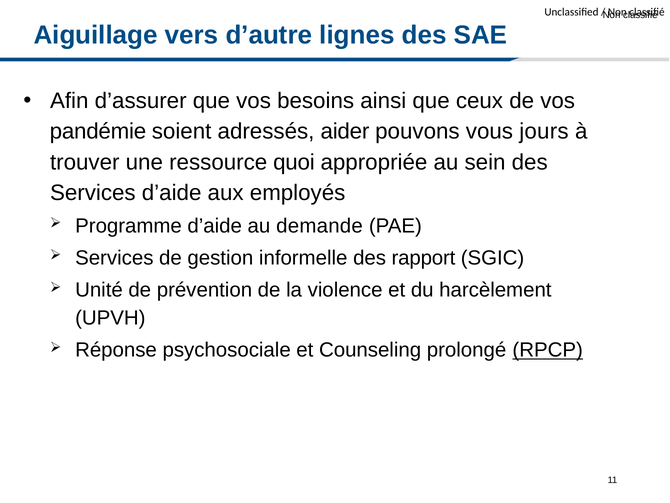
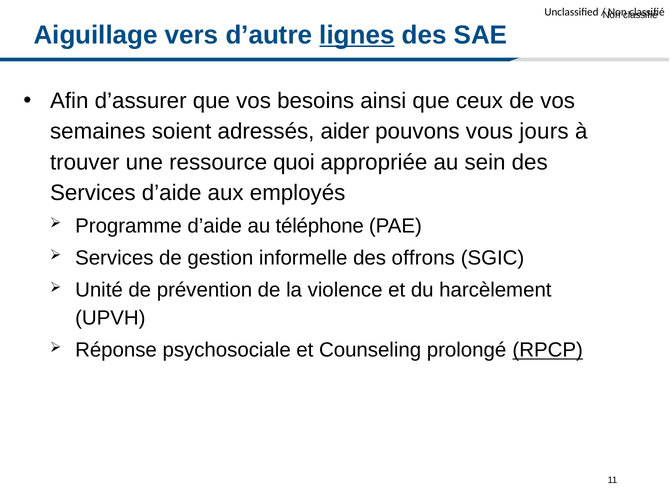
lignes underline: none -> present
pandémie: pandémie -> semaines
demande: demande -> téléphone
rapport: rapport -> offrons
